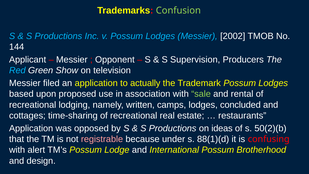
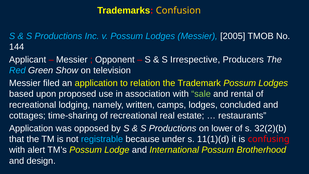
Confusion colour: light green -> yellow
2002: 2002 -> 2005
Supervision: Supervision -> Irrespective
actually: actually -> relation
ideas: ideas -> lower
50(2)(b: 50(2)(b -> 32(2)(b
registrable colour: pink -> light blue
88(1)(d: 88(1)(d -> 11(1)(d
